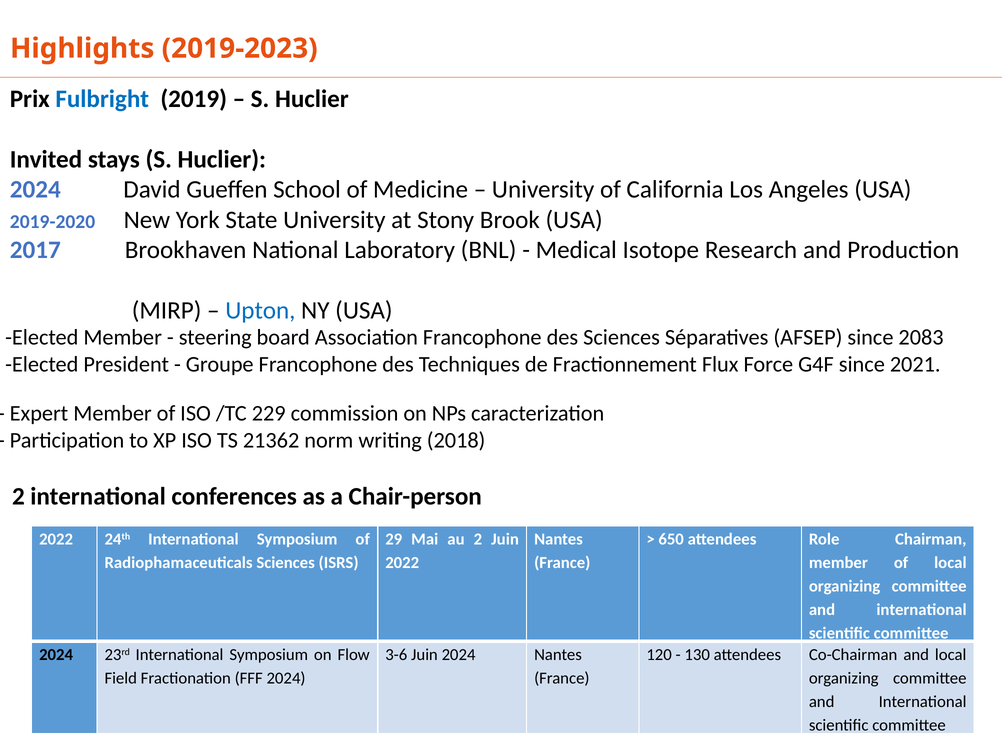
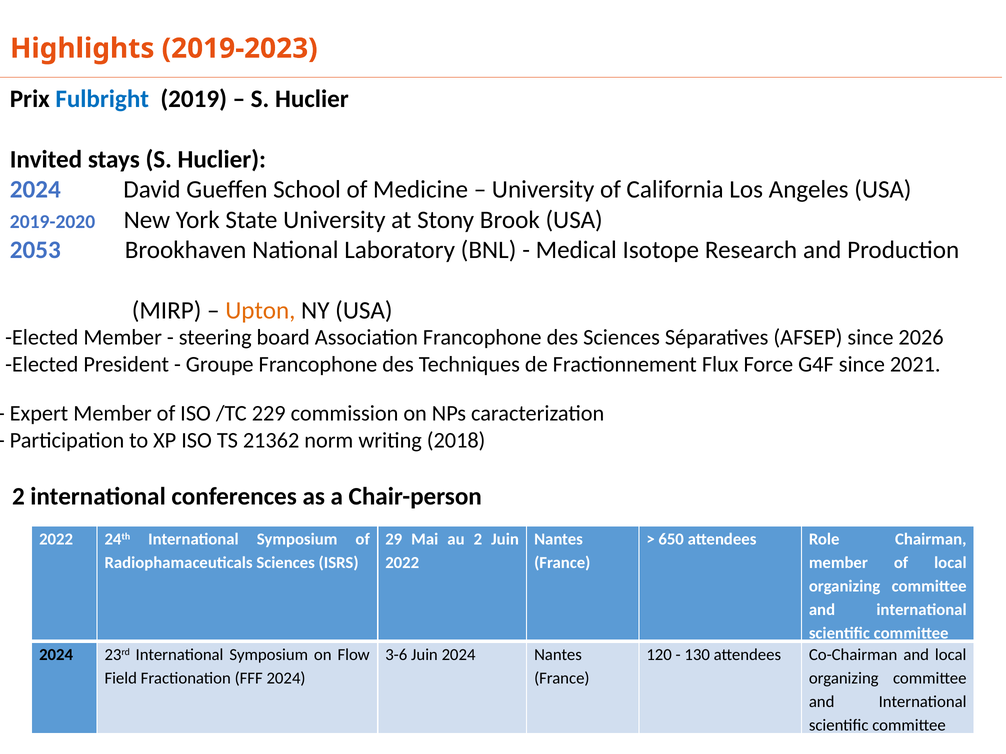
2017: 2017 -> 2053
Upton colour: blue -> orange
2083: 2083 -> 2026
